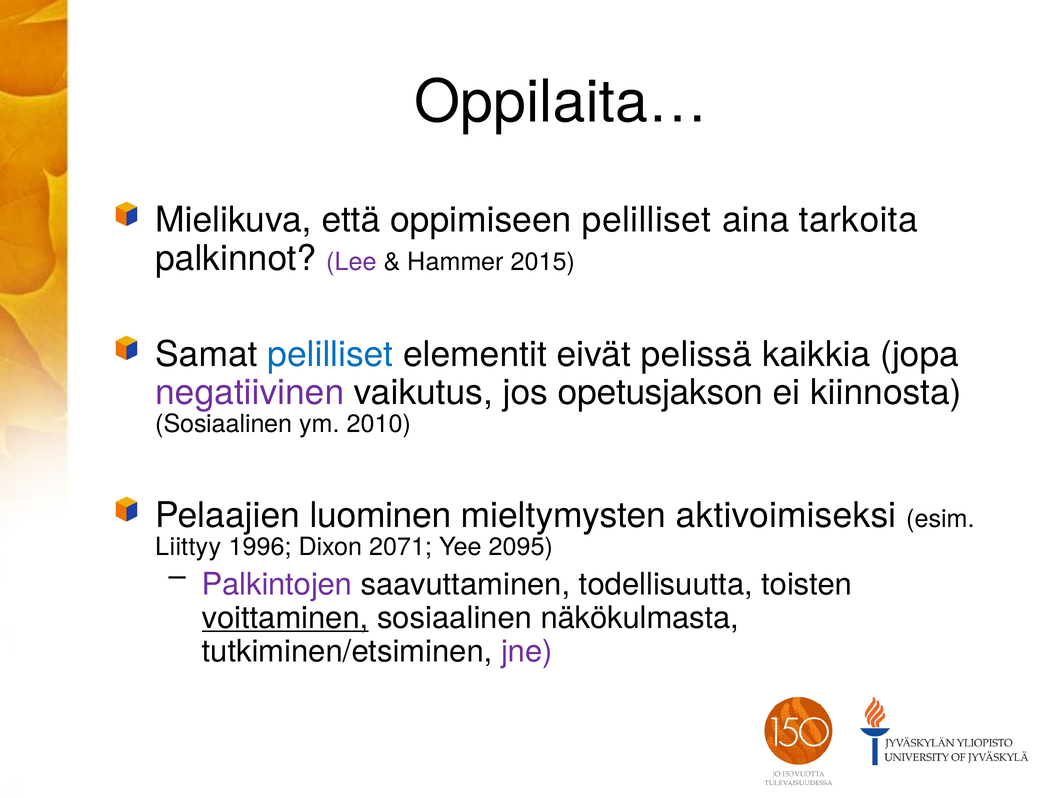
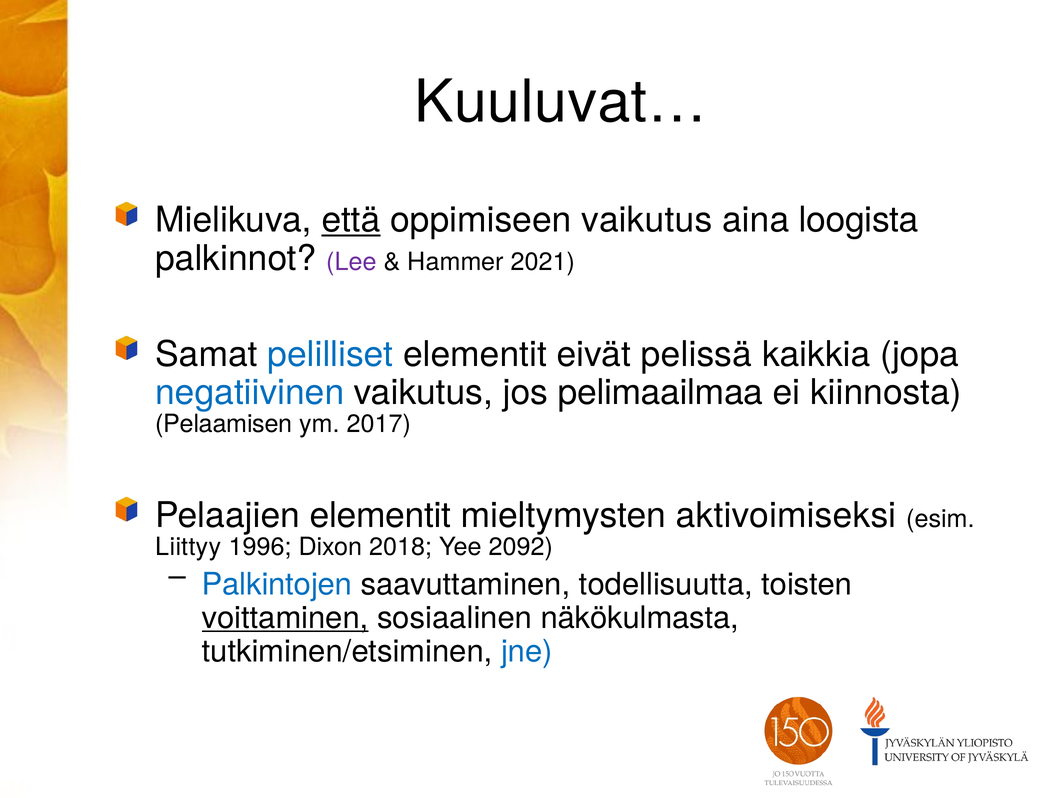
Oppilaita…: Oppilaita… -> Kuuluvat…
että underline: none -> present
oppimiseen pelilliset: pelilliset -> vaikutus
tarkoita: tarkoita -> loogista
2015: 2015 -> 2021
negatiivinen colour: purple -> blue
opetusjakson: opetusjakson -> pelimaailmaa
Sosiaalinen at (224, 424): Sosiaalinen -> Pelaamisen
2010: 2010 -> 2017
Pelaajien luominen: luominen -> elementit
2071: 2071 -> 2018
2095: 2095 -> 2092
Palkintojen colour: purple -> blue
jne colour: purple -> blue
